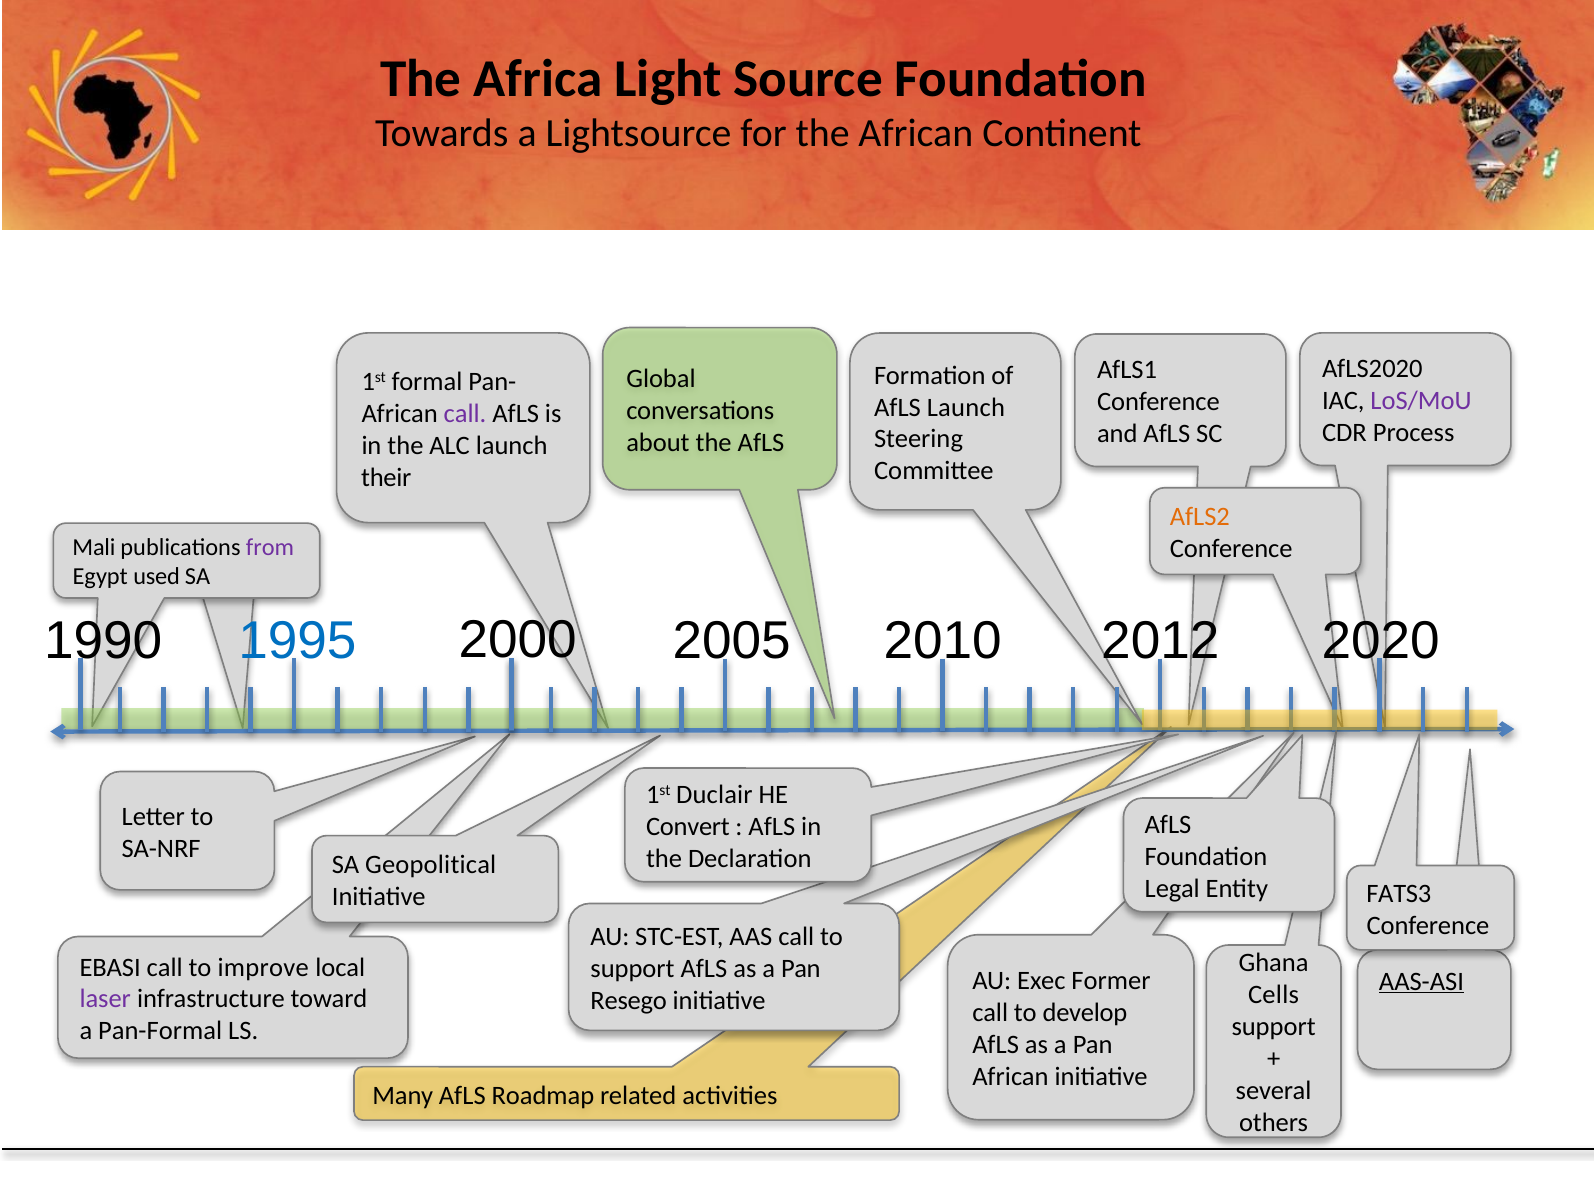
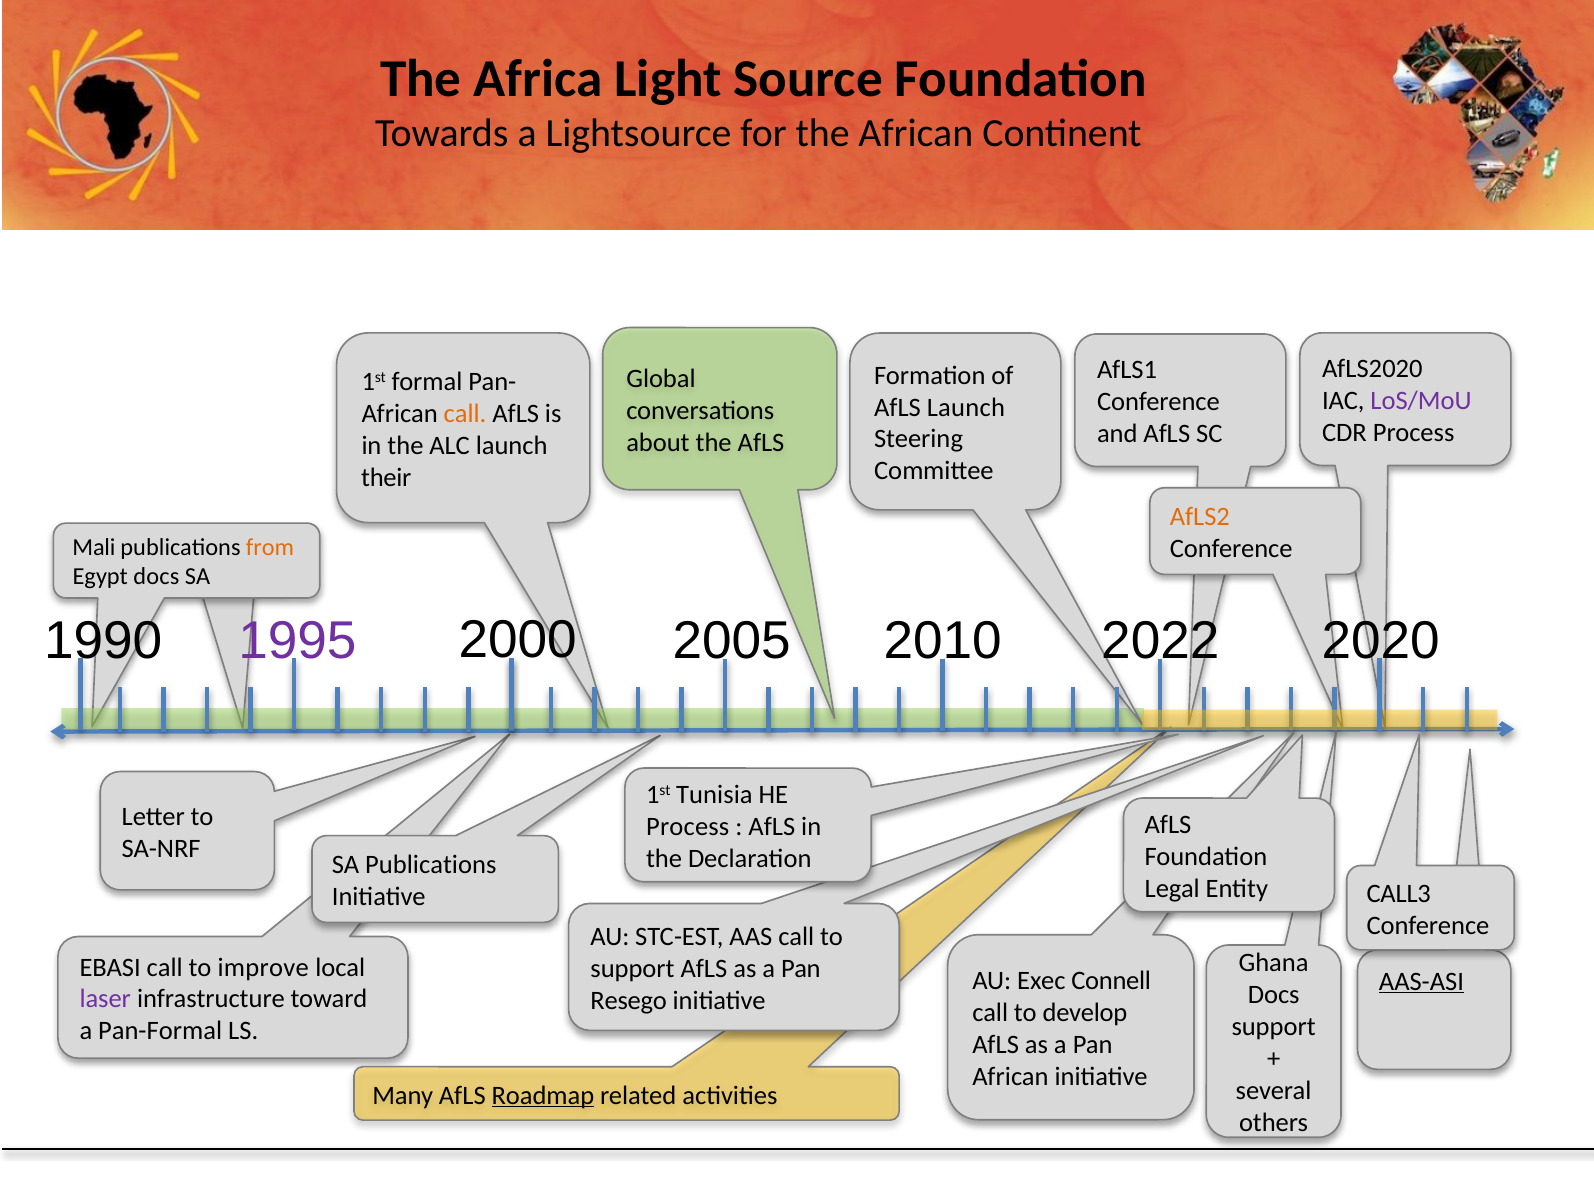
call at (465, 413) colour: purple -> orange
from colour: purple -> orange
Egypt used: used -> docs
2012: 2012 -> 2022
1995 colour: blue -> purple
Duclair: Duclair -> Tunisia
Convert at (688, 826): Convert -> Process
SA Geopolitical: Geopolitical -> Publications
FATS3: FATS3 -> CALL3
Former: Former -> Connell
Cells at (1274, 995): Cells -> Docs
Roadmap underline: none -> present
